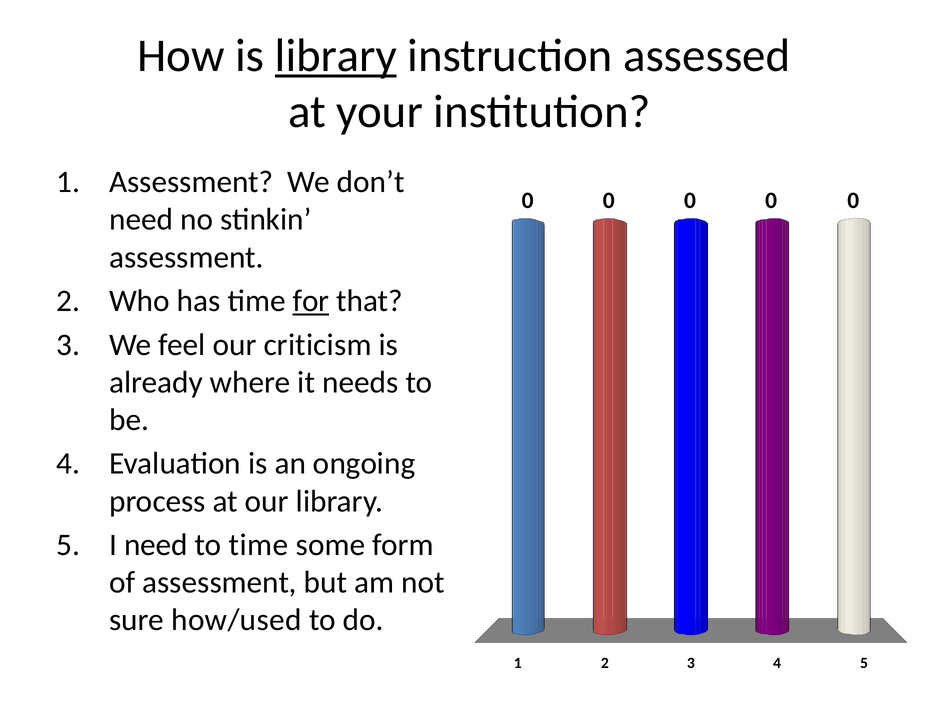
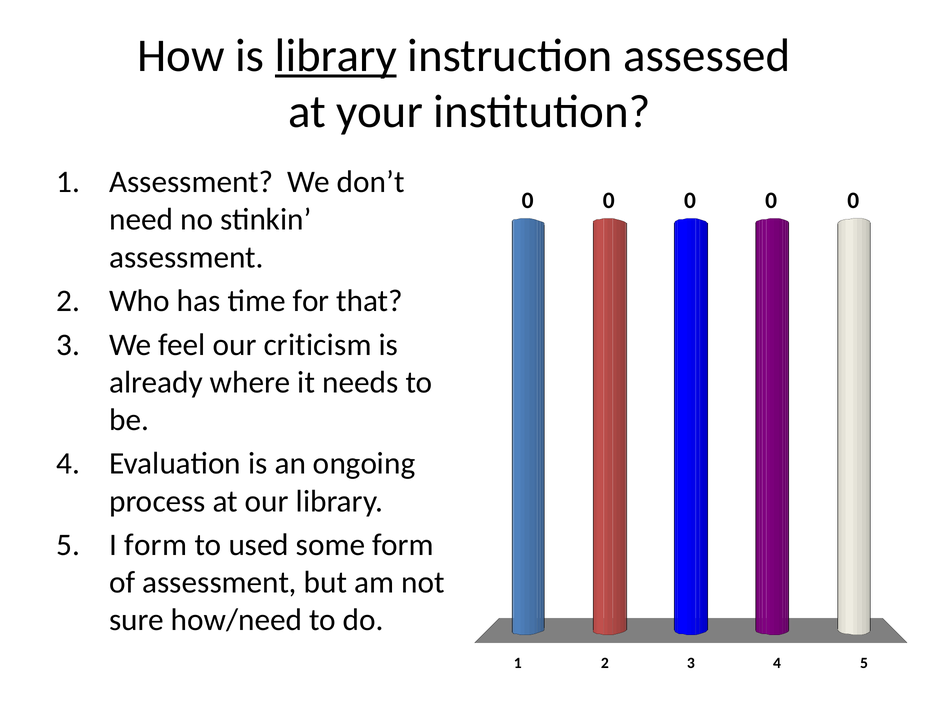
for underline: present -> none
I need: need -> form
to time: time -> used
how/used: how/used -> how/need
